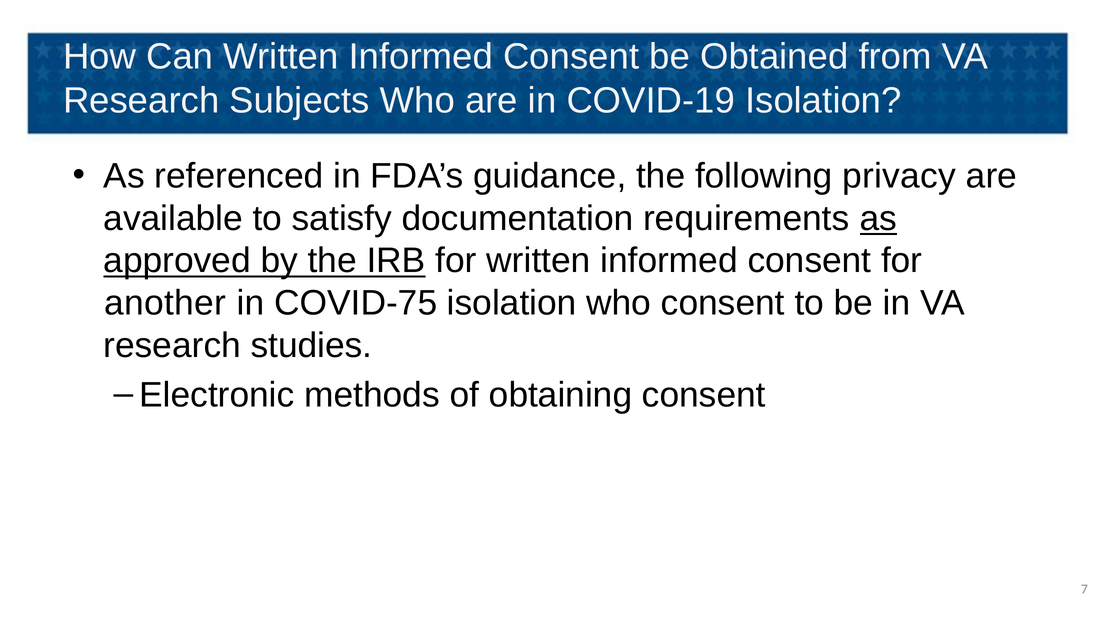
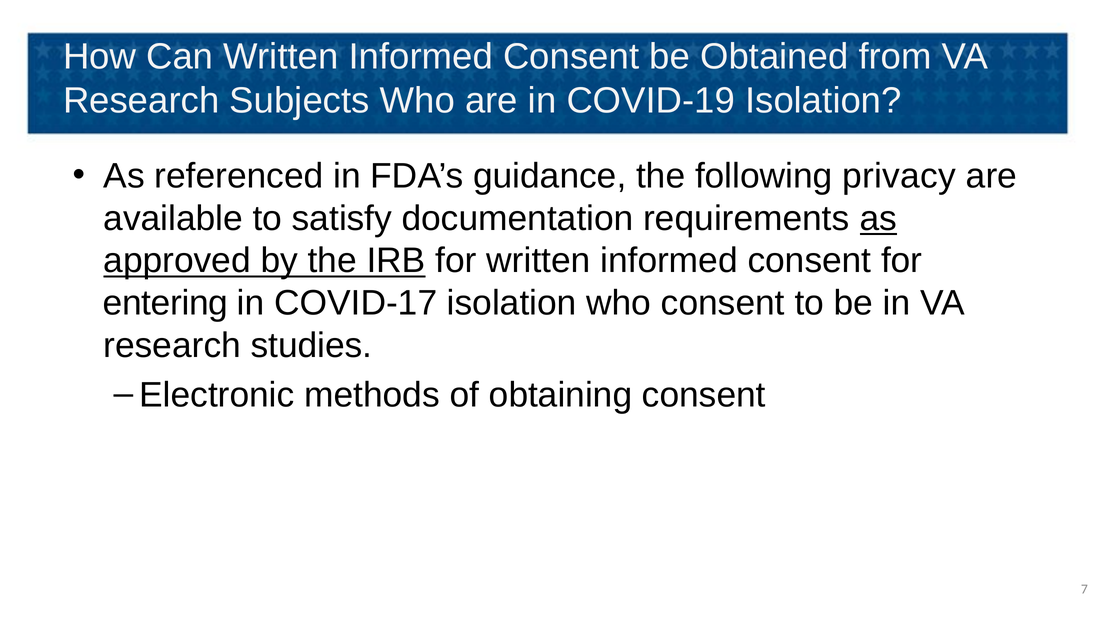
another: another -> entering
COVID-75: COVID-75 -> COVID-17
